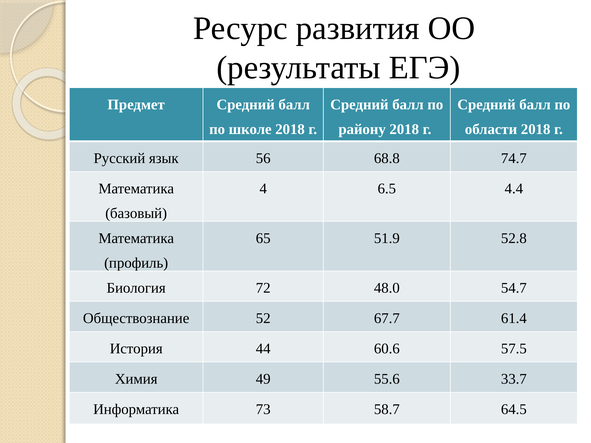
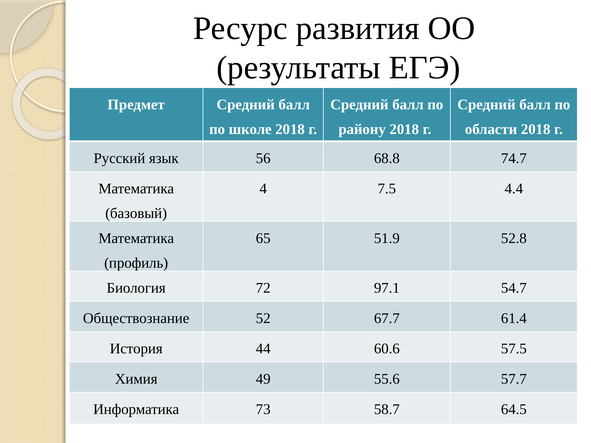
6.5: 6.5 -> 7.5
48.0: 48.0 -> 97.1
33.7: 33.7 -> 57.7
